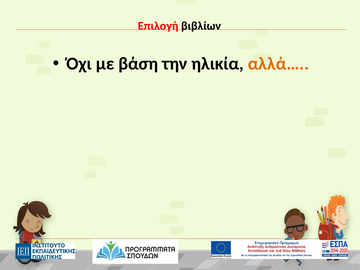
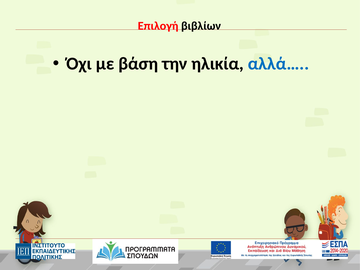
αλλά… colour: orange -> blue
